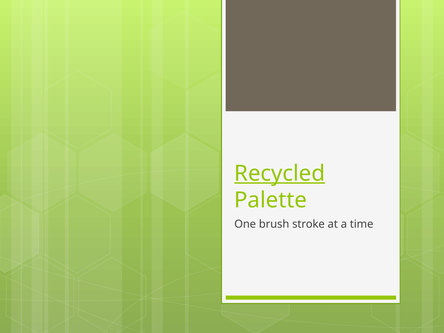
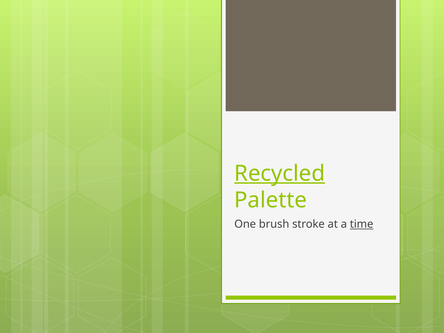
time underline: none -> present
